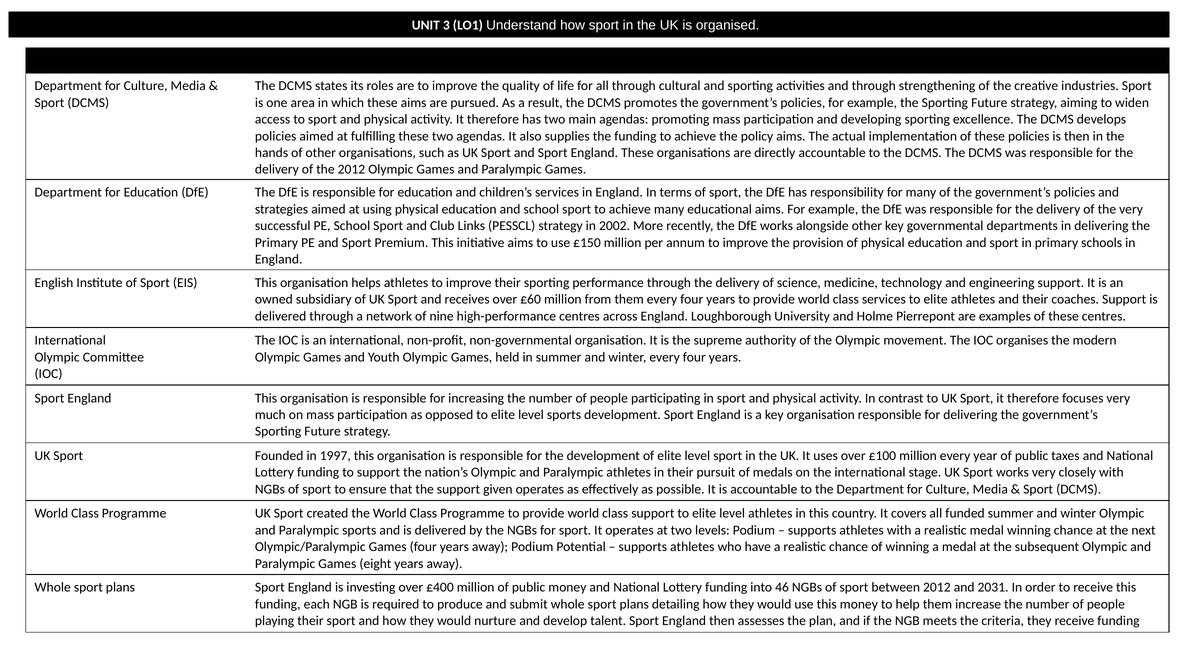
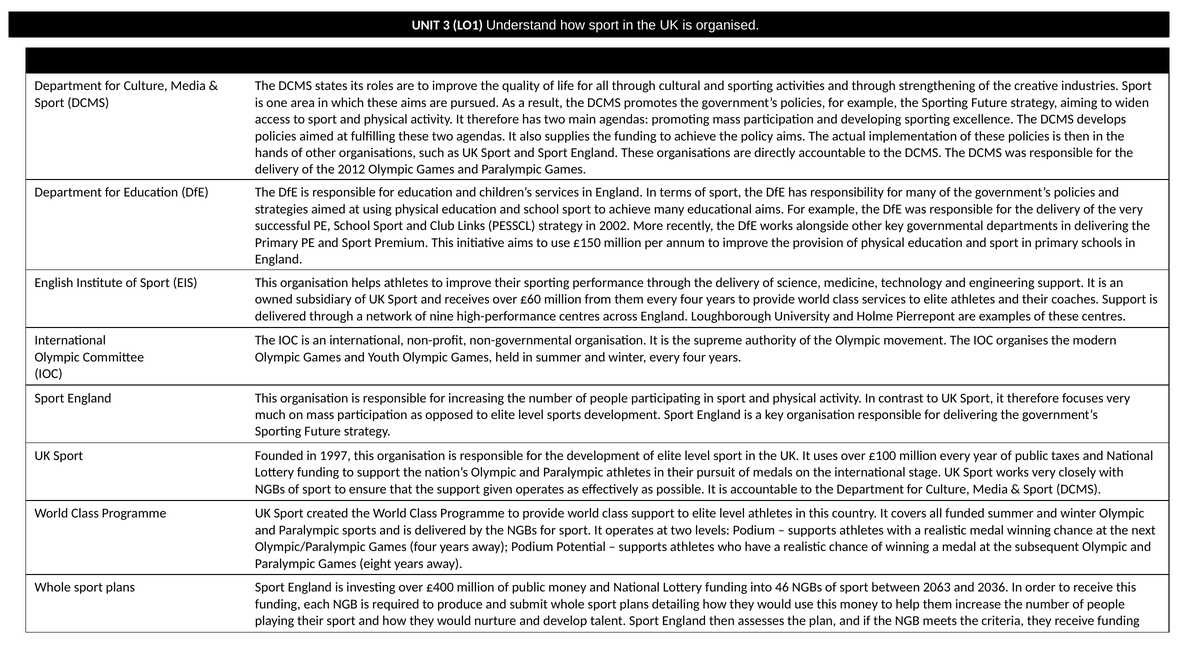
between 2012: 2012 -> 2063
2031: 2031 -> 2036
